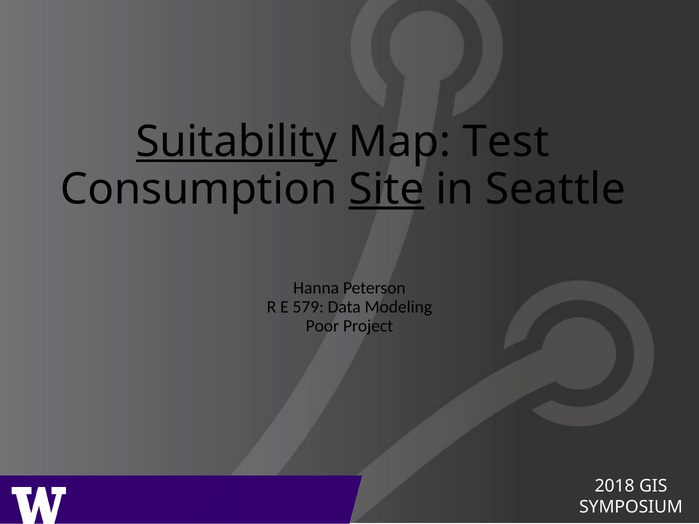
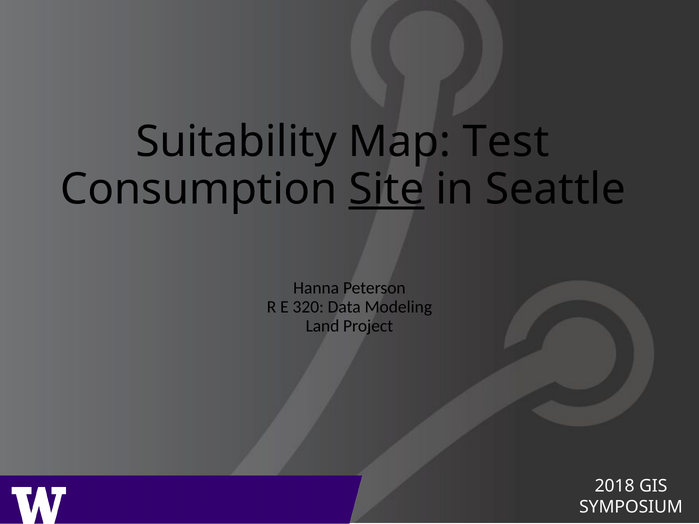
Suitability underline: present -> none
579: 579 -> 320
Poor: Poor -> Land
